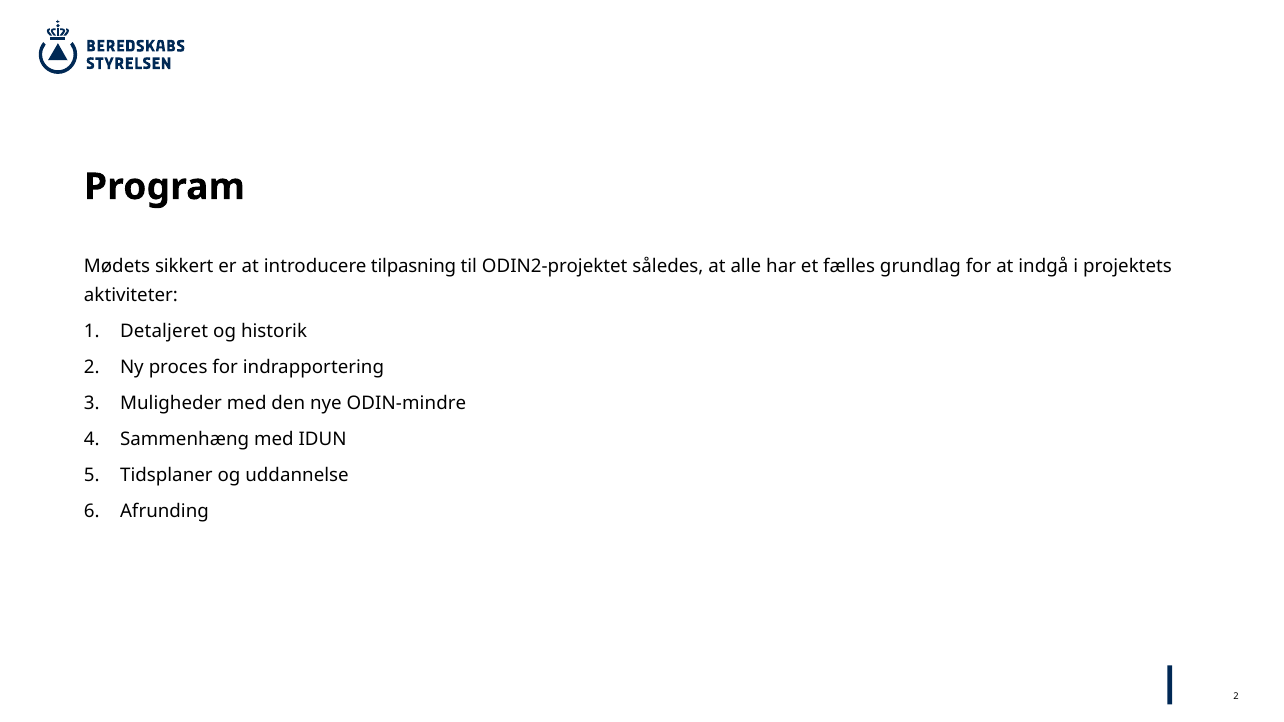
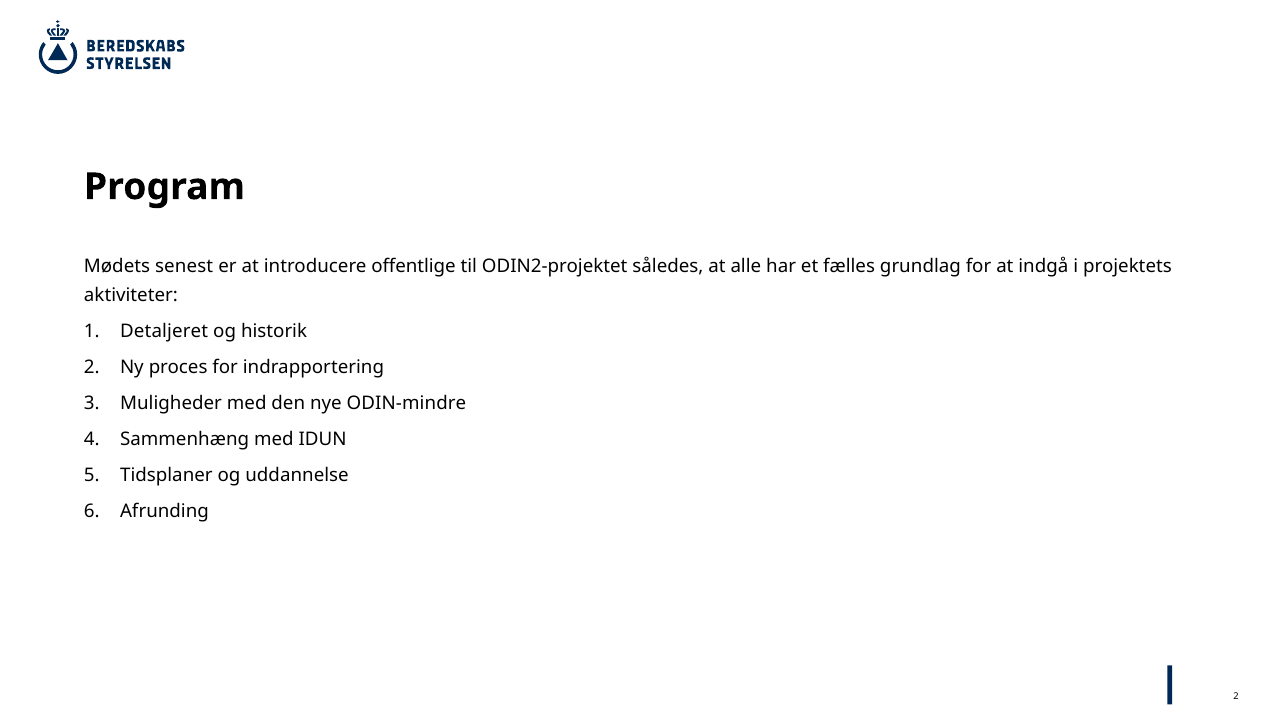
sikkert: sikkert -> senest
tilpasning: tilpasning -> offentlige
